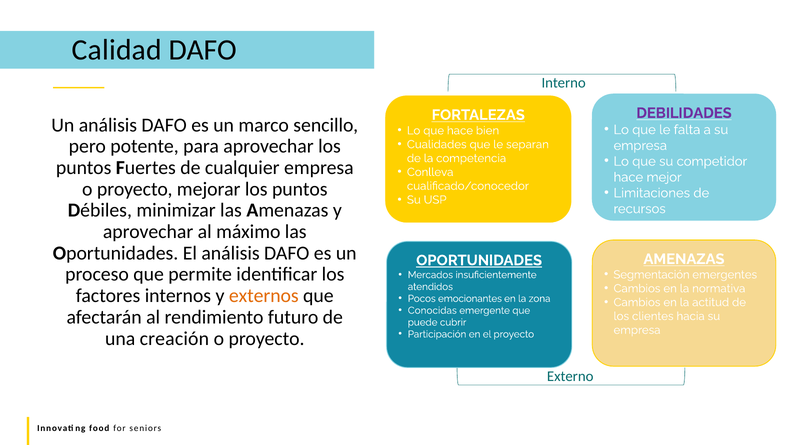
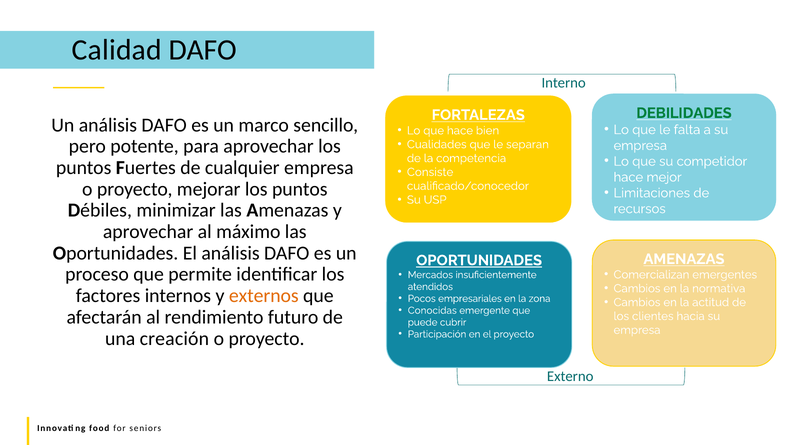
DEBILIDADES colour: purple -> green
Conlleva: Conlleva -> Consiste
Segmentación: Segmentación -> Comercializan
emocionantes: emocionantes -> empresariales
